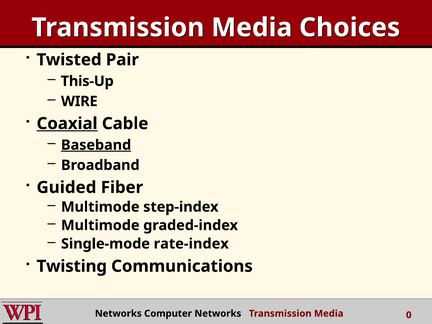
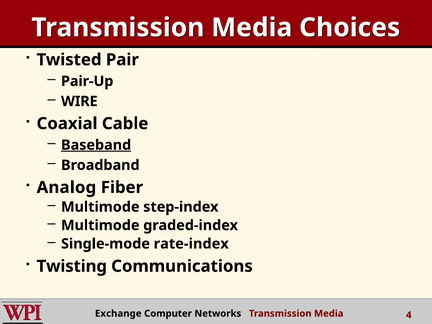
This-Up: This-Up -> Pair-Up
Coaxial underline: present -> none
Guided: Guided -> Analog
Networks at (118, 314): Networks -> Exchange
0: 0 -> 4
